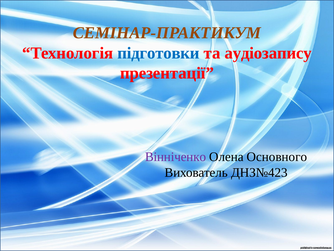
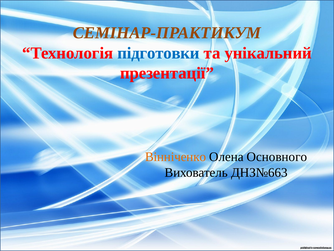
аудіозапису: аудіозапису -> унікальний
Вінніченко colour: purple -> orange
ДНЗ№423: ДНЗ№423 -> ДНЗ№663
